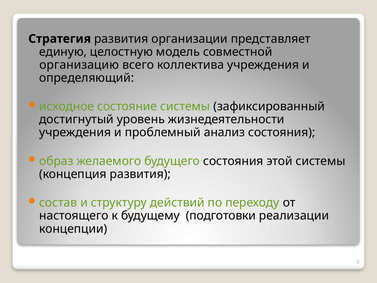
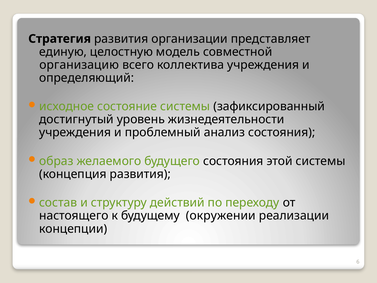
подготовки: подготовки -> окружении
